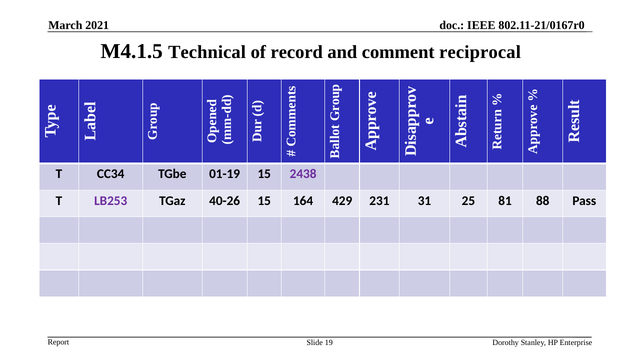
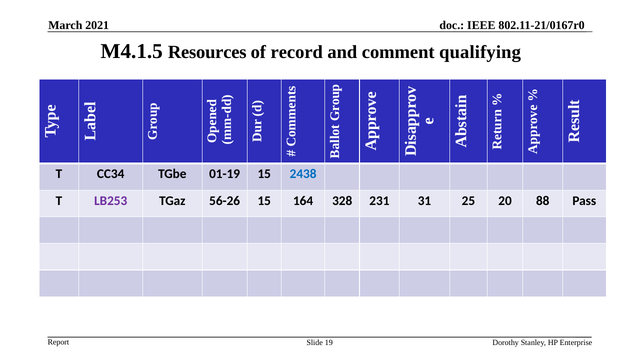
Technical: Technical -> Resources
reciprocal: reciprocal -> qualifying
2438 colour: purple -> blue
40-26: 40-26 -> 56-26
429: 429 -> 328
81: 81 -> 20
